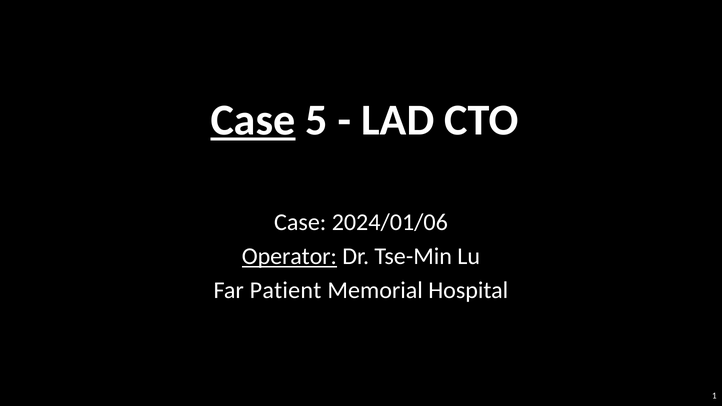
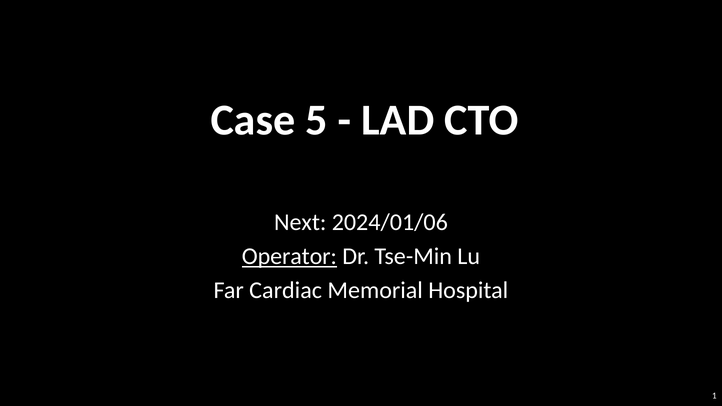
Case at (253, 120) underline: present -> none
Case at (300, 222): Case -> Next
Patient: Patient -> Cardiac
